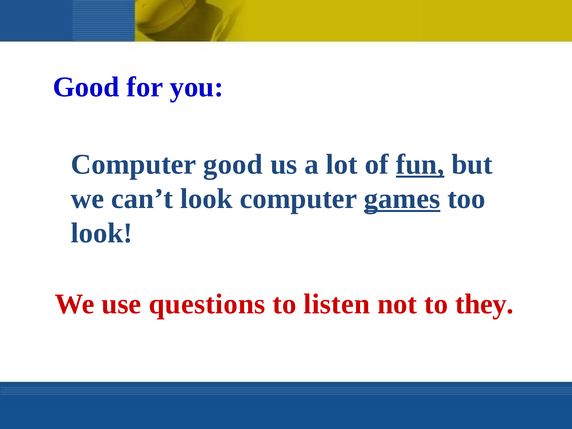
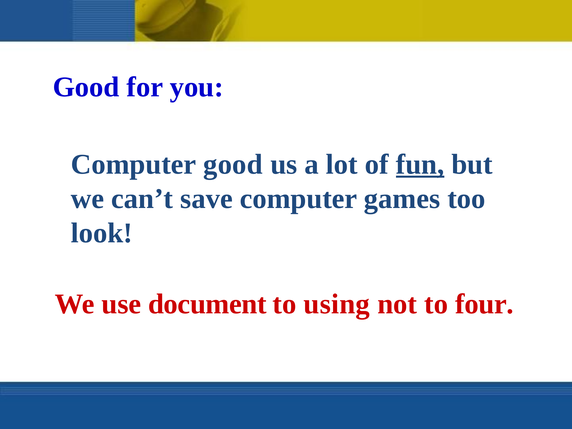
can’t look: look -> save
games underline: present -> none
questions: questions -> document
listen: listen -> using
they: they -> four
